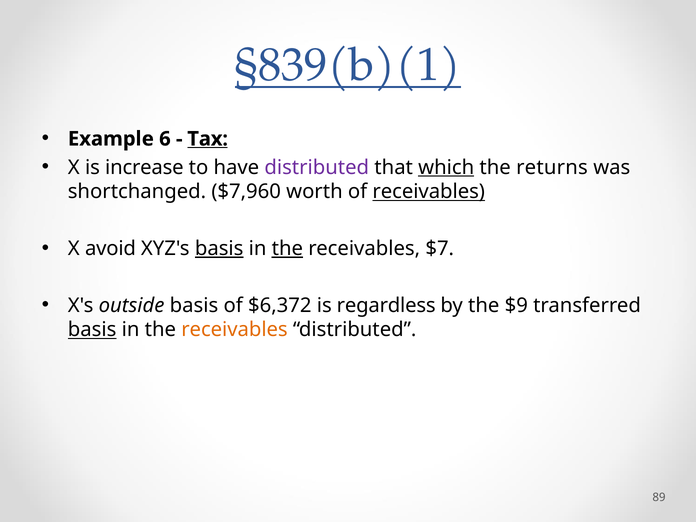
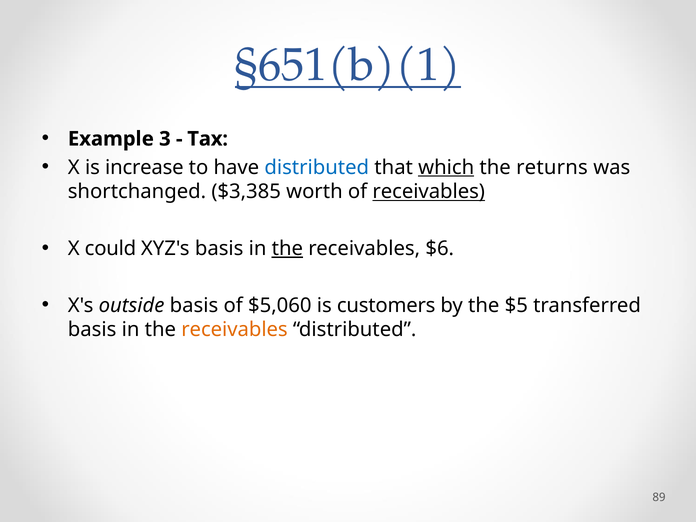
§839(b)(1: §839(b)(1 -> §651(b)(1
6: 6 -> 3
Tax underline: present -> none
distributed at (317, 167) colour: purple -> blue
$7,960: $7,960 -> $3,385
avoid: avoid -> could
basis at (219, 248) underline: present -> none
$7: $7 -> $6
$6,372: $6,372 -> $5,060
regardless: regardless -> customers
$9: $9 -> $5
basis at (92, 330) underline: present -> none
